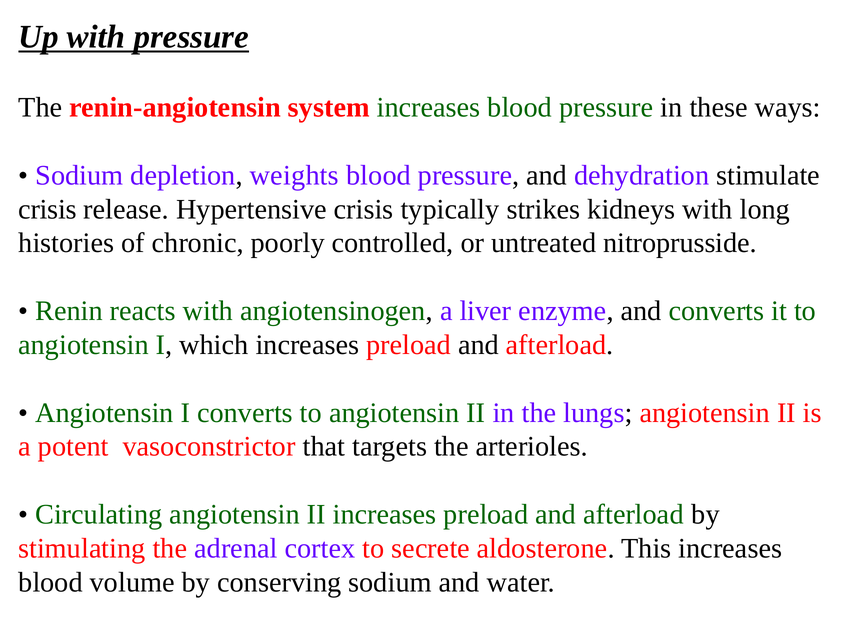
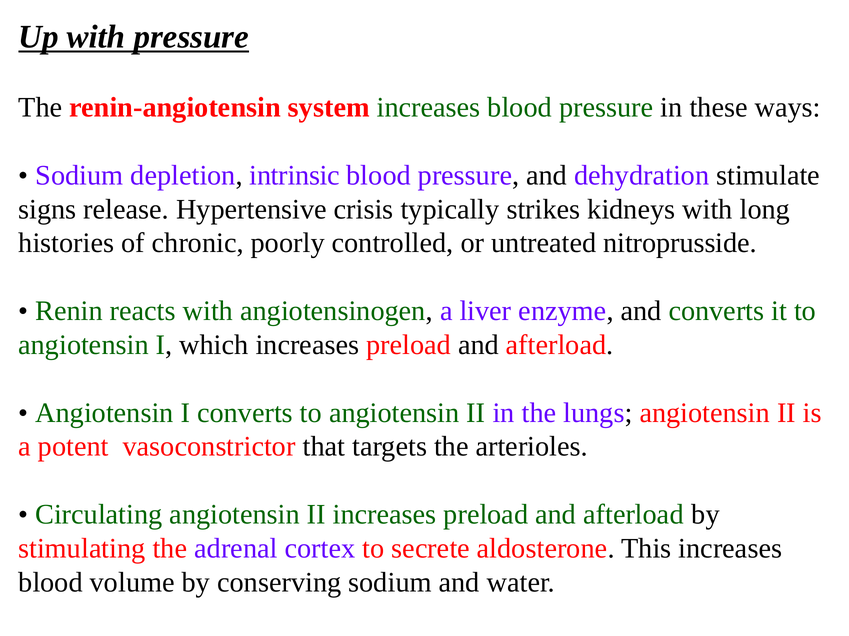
weights: weights -> intrinsic
crisis at (47, 209): crisis -> signs
